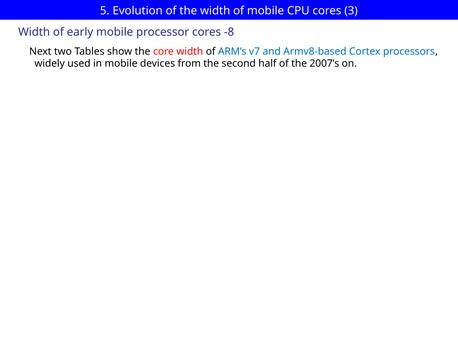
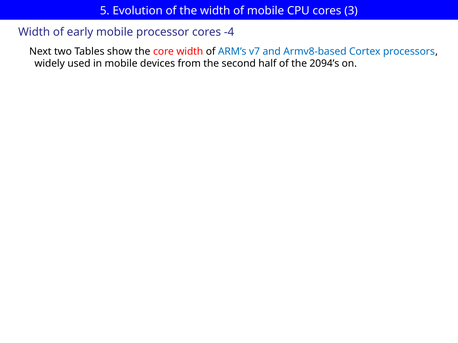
-8: -8 -> -4
2007’s: 2007’s -> 2094’s
